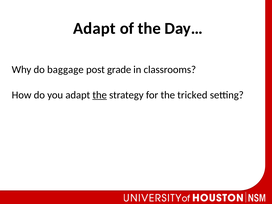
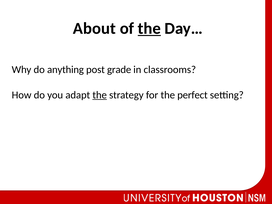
Adapt at (94, 28): Adapt -> About
the at (149, 28) underline: none -> present
baggage: baggage -> anything
tricked: tricked -> perfect
